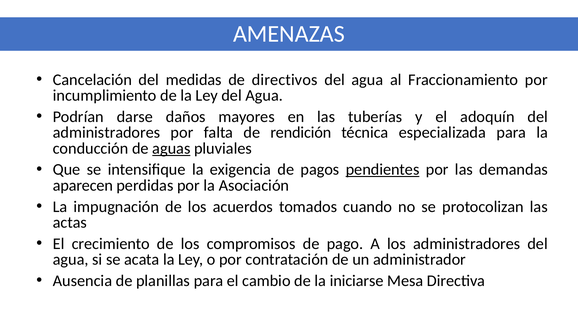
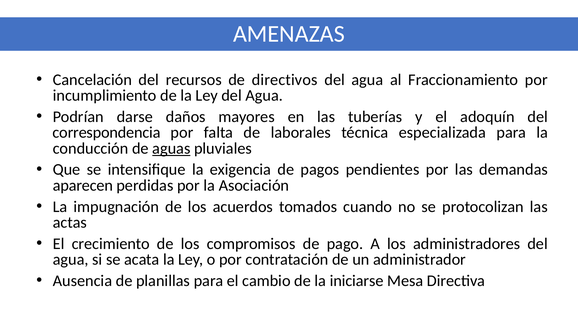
medidas: medidas -> recursos
administradores at (107, 133): administradores -> correspondencia
rendición: rendición -> laborales
pendientes underline: present -> none
